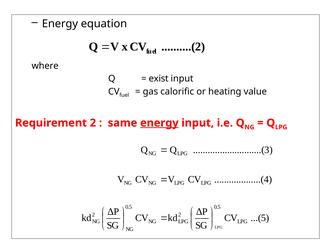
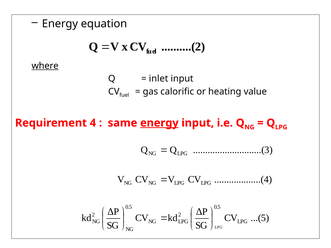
where underline: none -> present
exist: exist -> inlet
Requirement 2: 2 -> 4
